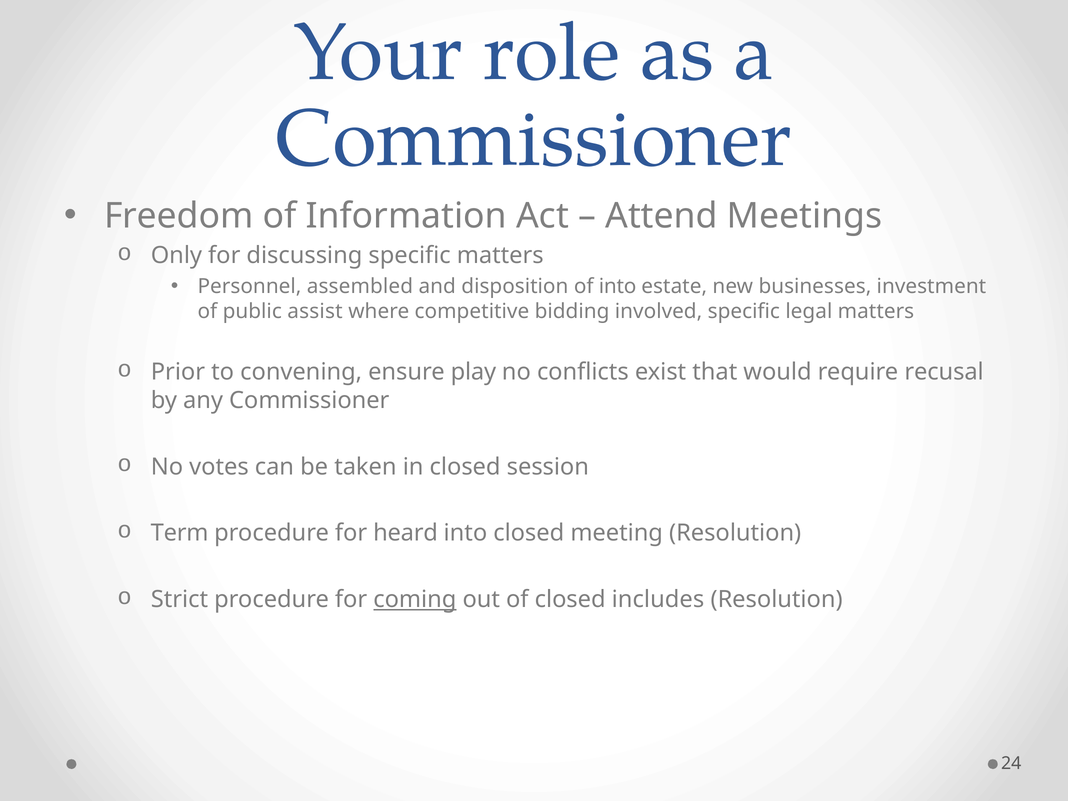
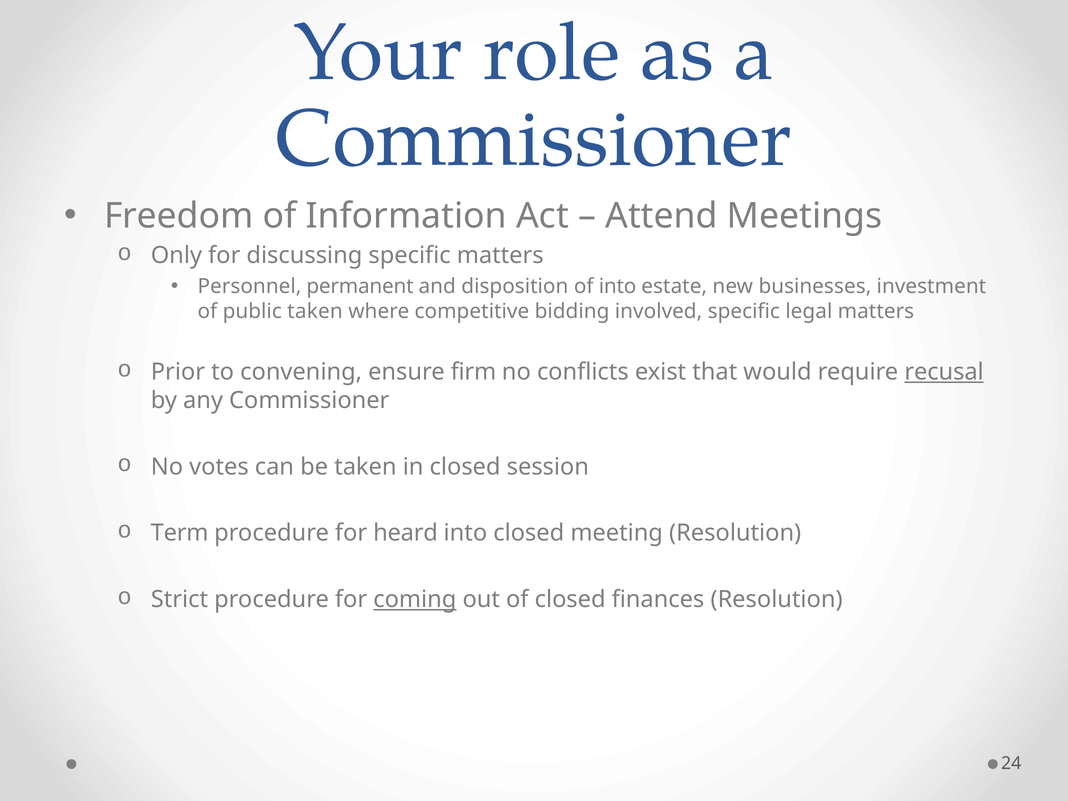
assembled: assembled -> permanent
public assist: assist -> taken
play: play -> firm
recusal underline: none -> present
includes: includes -> finances
